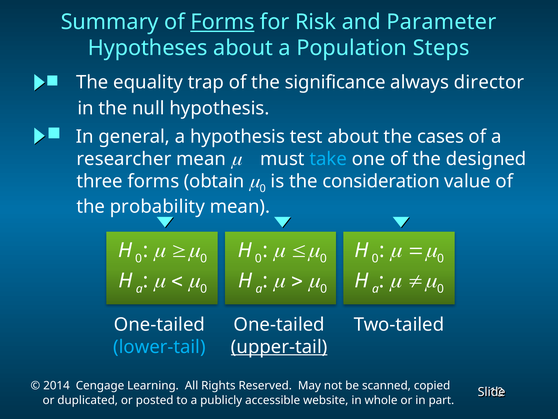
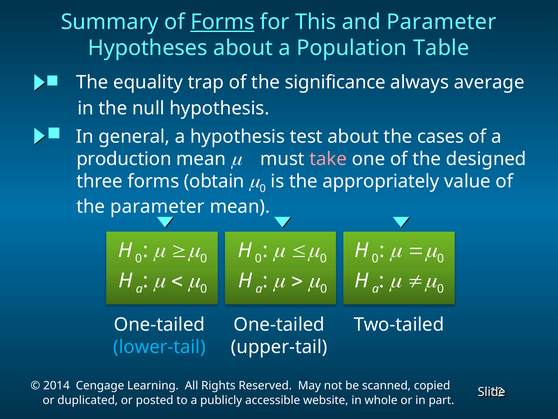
Risk: Risk -> This
Steps: Steps -> Table
director: director -> average
researcher: researcher -> production
take colour: light blue -> pink
consideration: consideration -> appropriately
the probability: probability -> parameter
upper-tail underline: present -> none
